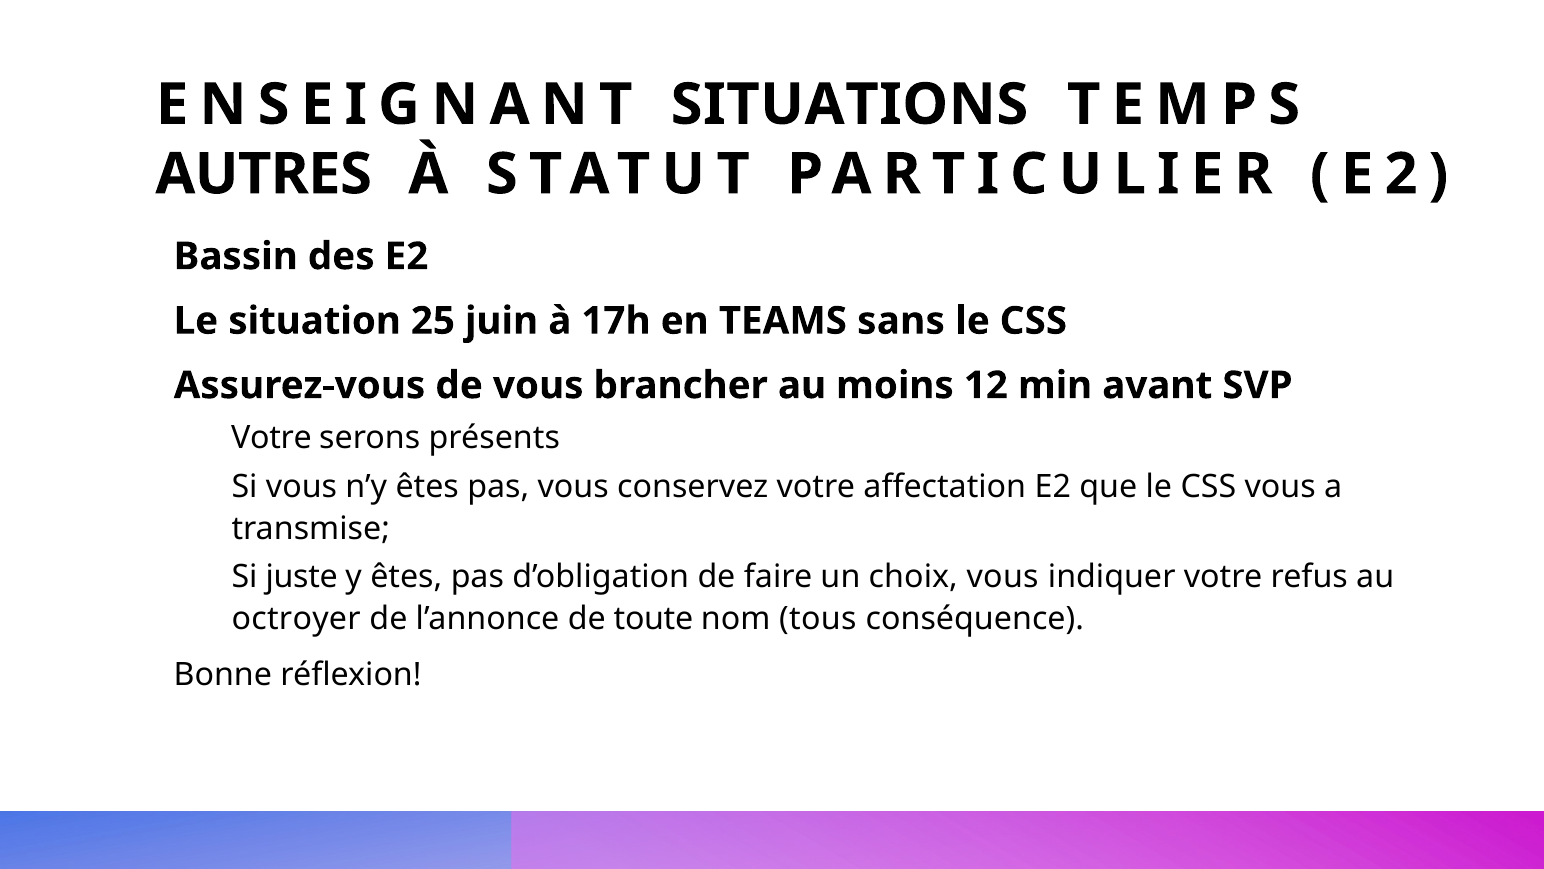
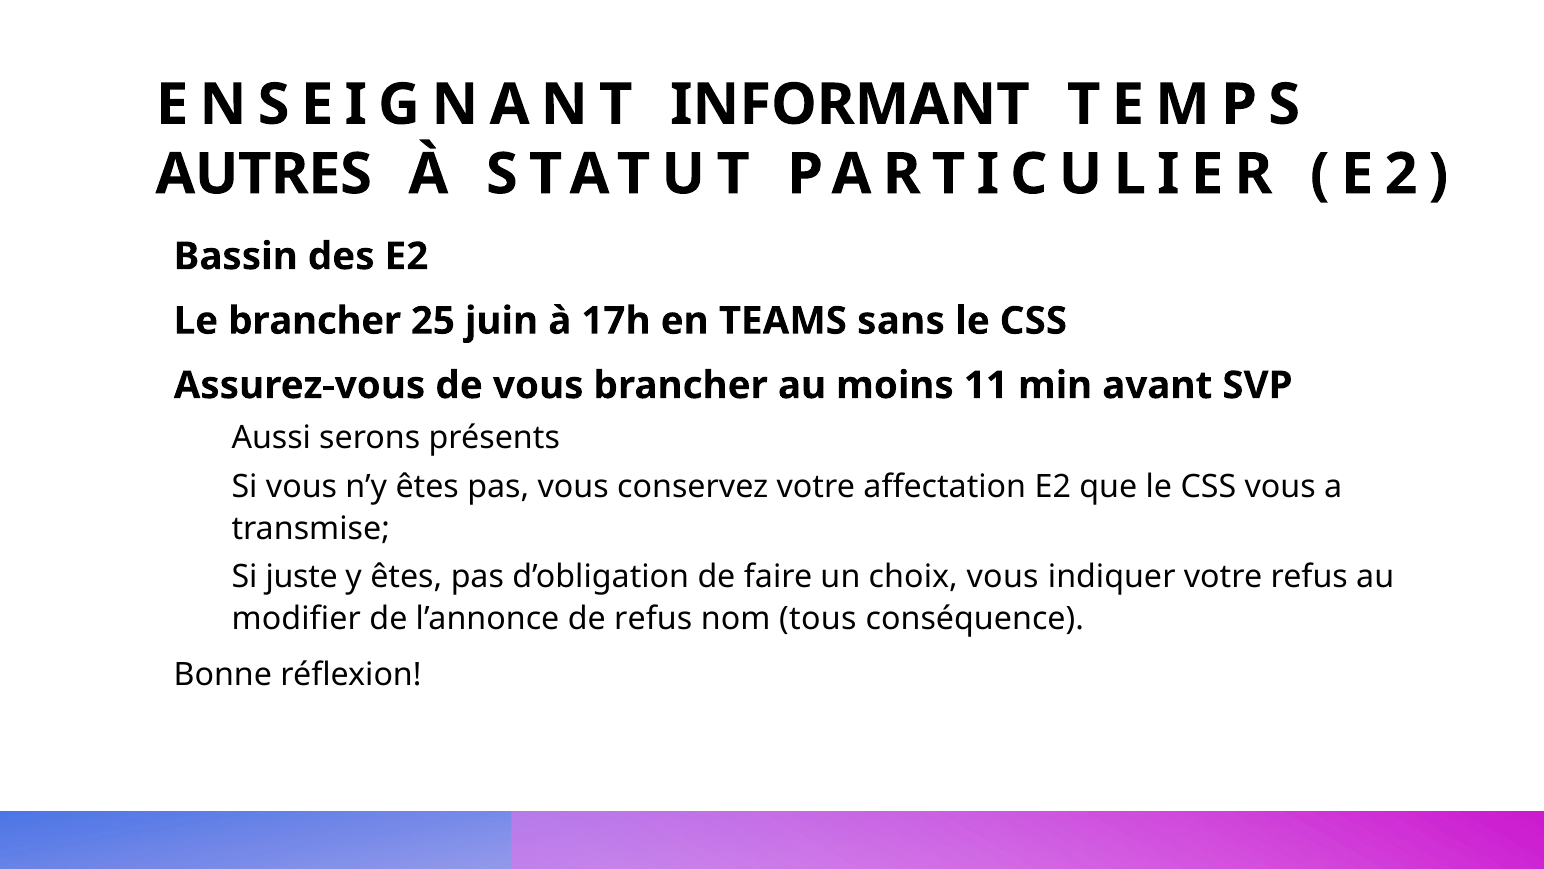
SITUATIONS: SITUATIONS -> INFORMANT
Le situation: situation -> brancher
12: 12 -> 11
Votre at (271, 438): Votre -> Aussi
octroyer: octroyer -> modifier
de toute: toute -> refus
